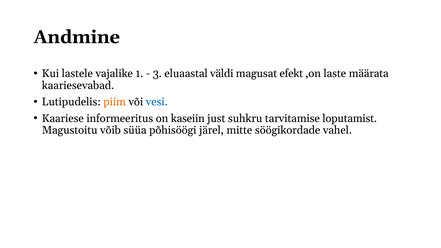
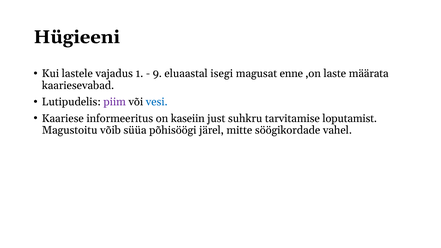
Andmine: Andmine -> Hügieeni
vajalike: vajalike -> vajadus
3: 3 -> 9
väldi: väldi -> isegi
efekt: efekt -> enne
piim colour: orange -> purple
